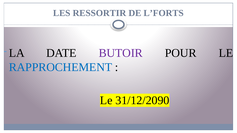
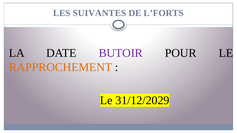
RESSORTIR: RESSORTIR -> SUIVANTES
RAPPROCHEMENT colour: blue -> orange
31/12/2090: 31/12/2090 -> 31/12/2029
